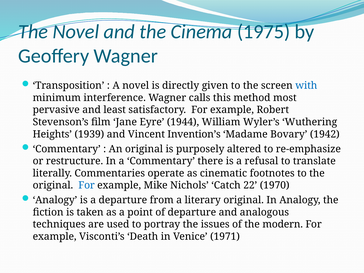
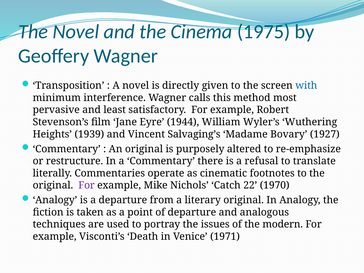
Invention’s: Invention’s -> Salvaging’s
1942: 1942 -> 1927
For at (87, 185) colour: blue -> purple
